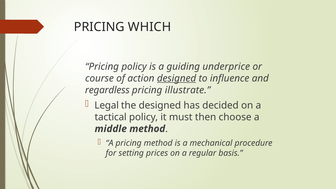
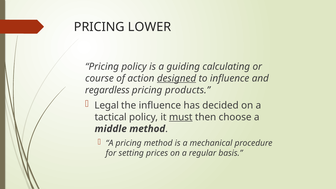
WHICH: WHICH -> LOWER
underprice: underprice -> calculating
illustrate: illustrate -> products
the designed: designed -> influence
must underline: none -> present
